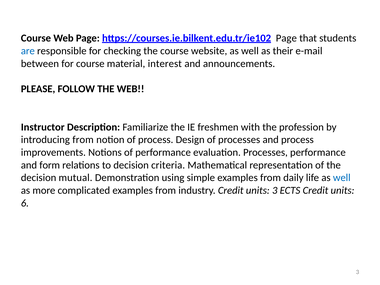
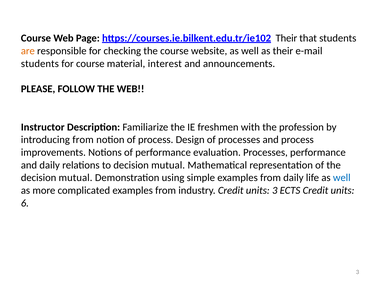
https://courses.ie.bilkent.edu.tr/ie102 Page: Page -> Their
are colour: blue -> orange
between at (40, 64): between -> students
and form: form -> daily
to decision criteria: criteria -> mutual
